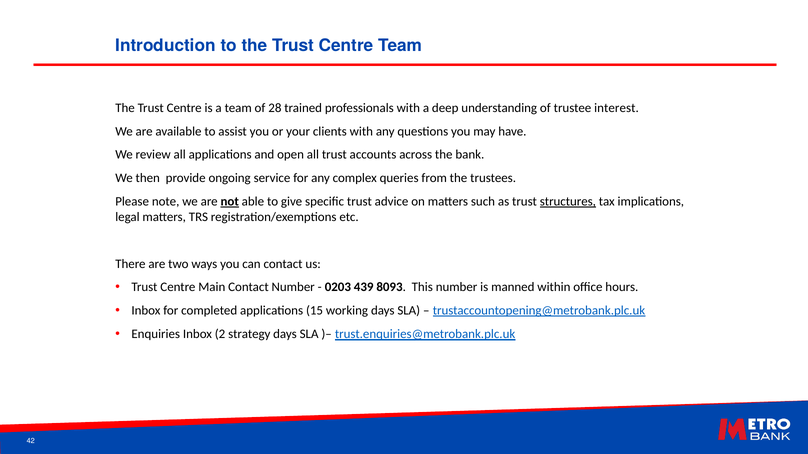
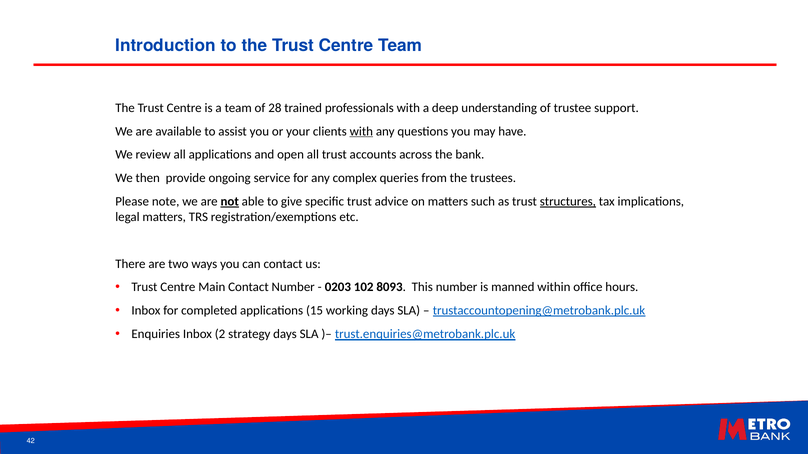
interest: interest -> support
with at (361, 131) underline: none -> present
439: 439 -> 102
